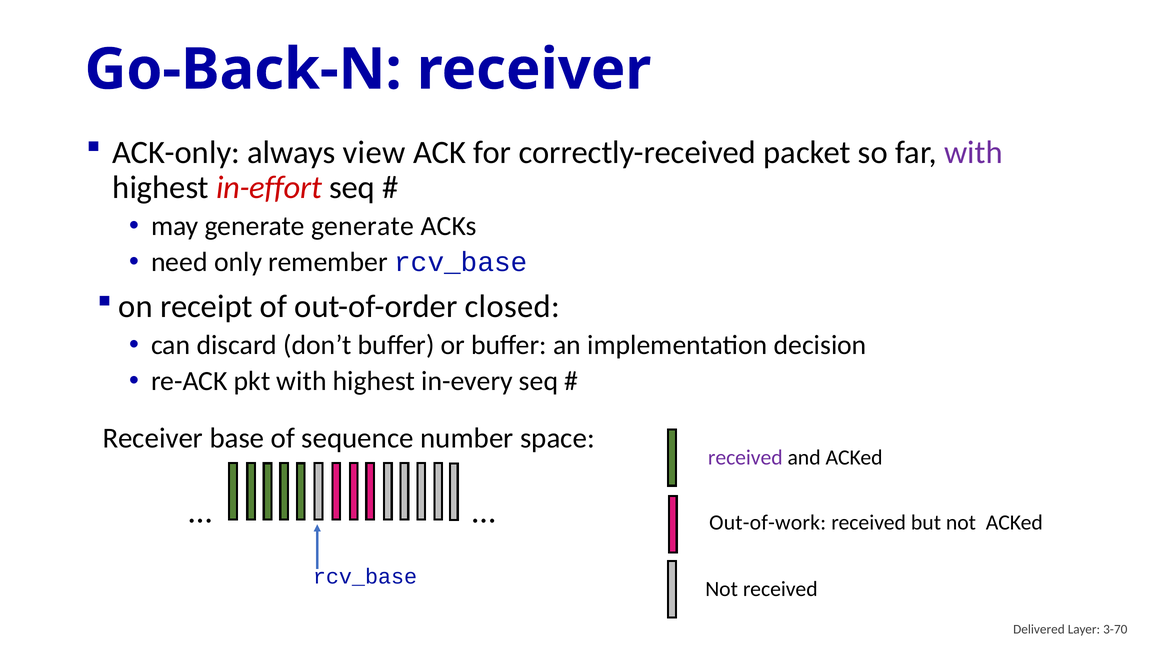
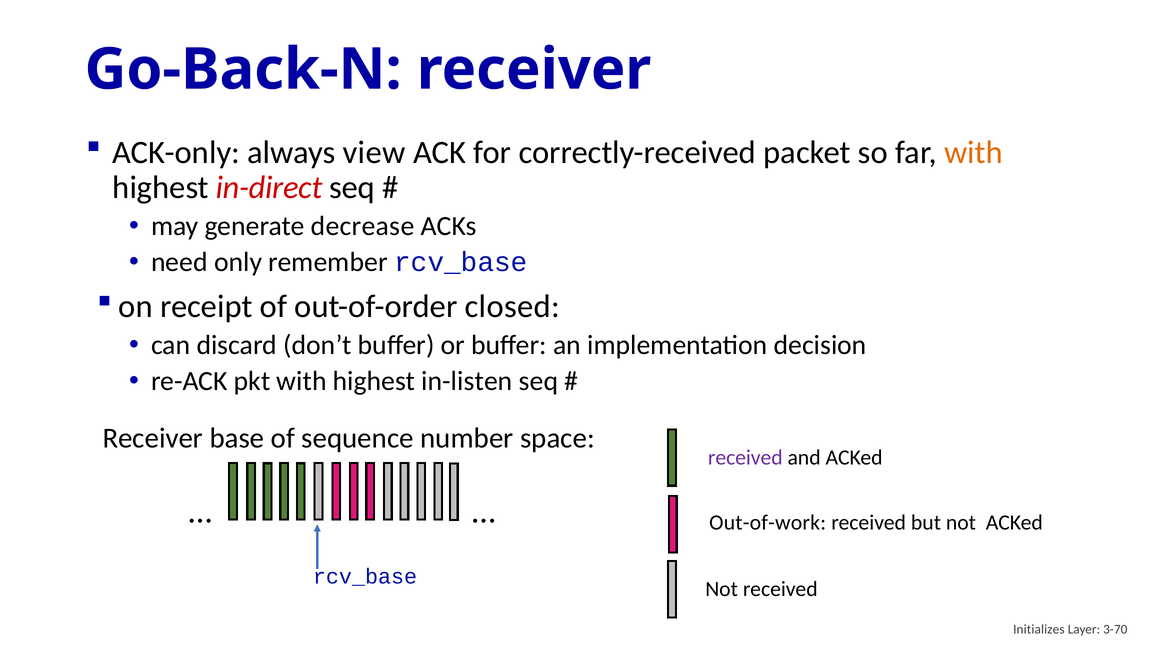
with at (973, 152) colour: purple -> orange
in-effort: in-effort -> in-direct
generate generate: generate -> decrease
in-every: in-every -> in-listen
Delivered: Delivered -> Initializes
